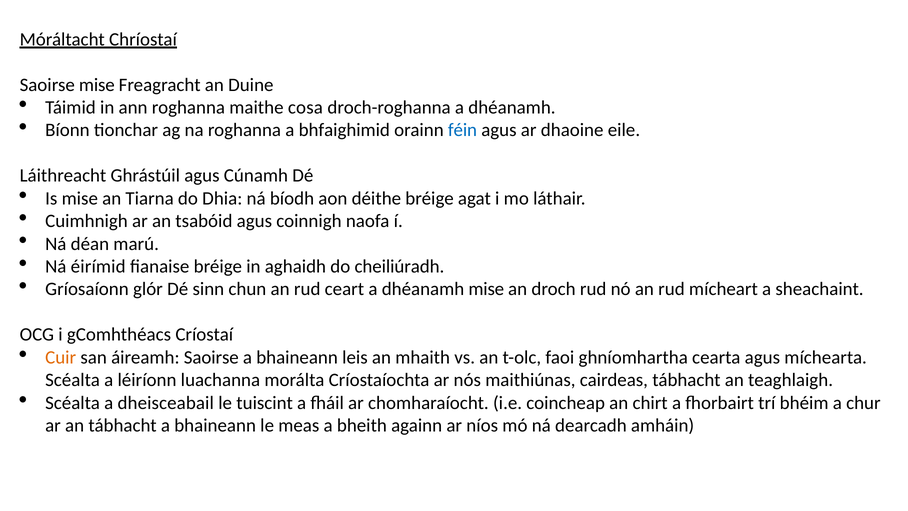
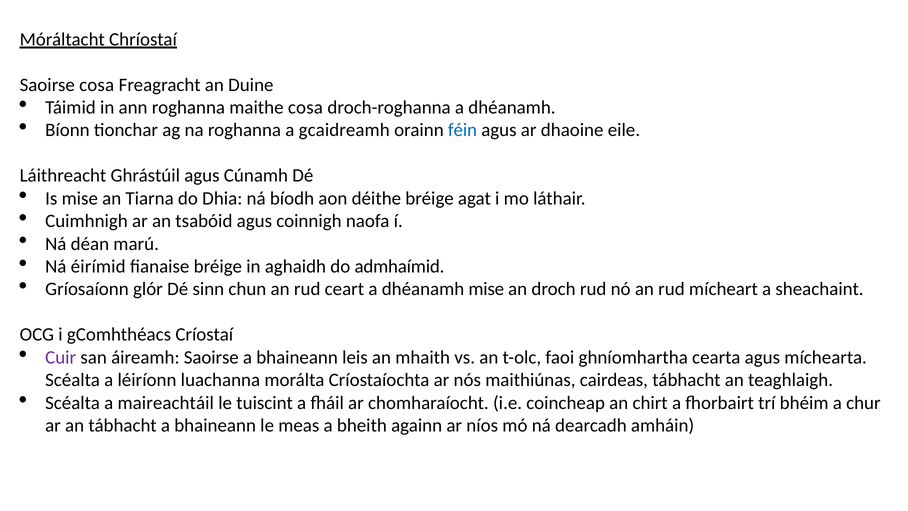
Saoirse mise: mise -> cosa
bhfaighimid: bhfaighimid -> gcaidreamh
cheiliúradh: cheiliúradh -> admhaímid
Cuir colour: orange -> purple
dheisceabail: dheisceabail -> maireachtáil
